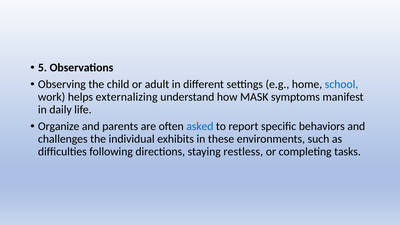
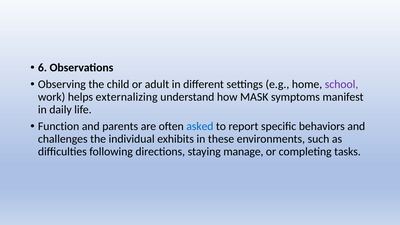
5: 5 -> 6
school colour: blue -> purple
Organize: Organize -> Function
restless: restless -> manage
